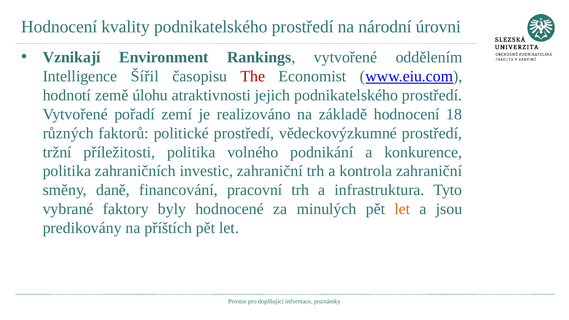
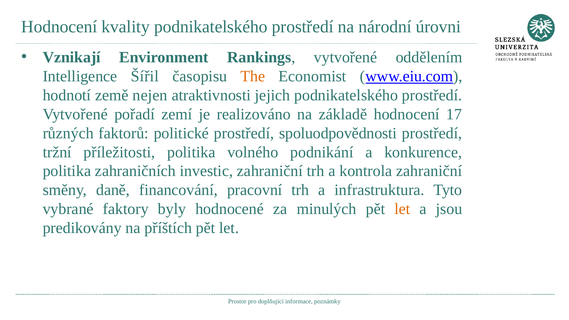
The colour: red -> orange
úlohu: úlohu -> nejen
18: 18 -> 17
vědeckovýzkumné: vědeckovýzkumné -> spoluodpovědnosti
